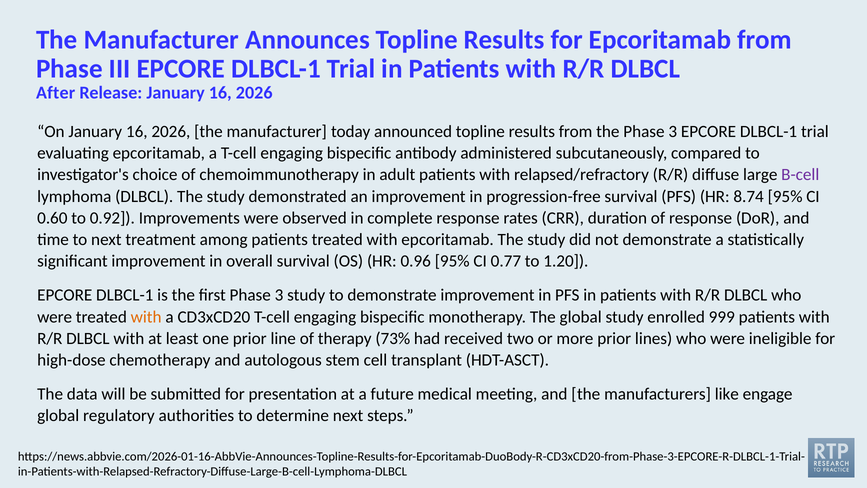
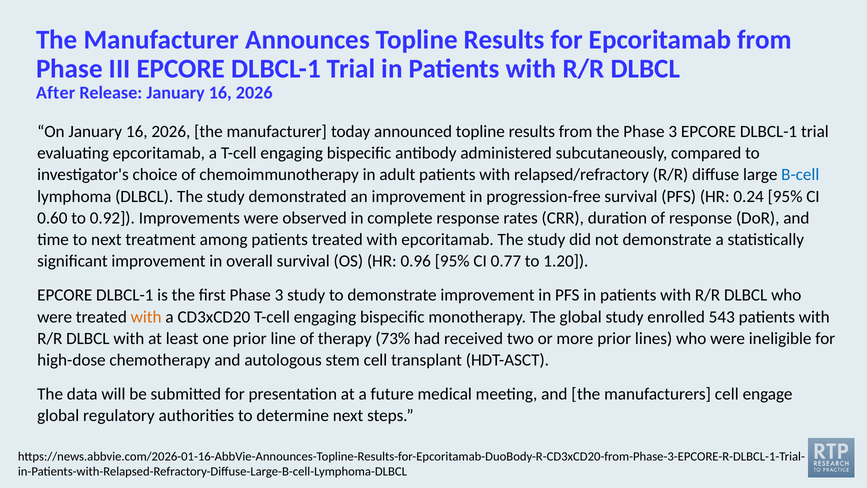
B-cell colour: purple -> blue
8.74: 8.74 -> 0.24
999: 999 -> 543
manufacturers like: like -> cell
